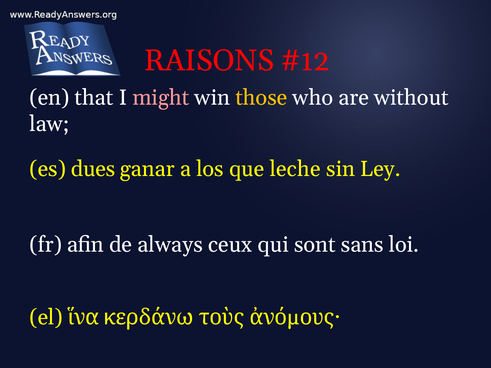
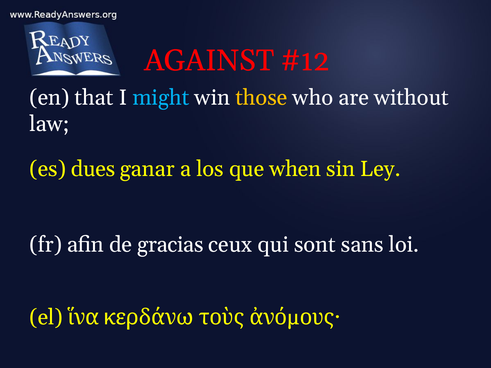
RAISONS: RAISONS -> AGAINST
might colour: pink -> light blue
leche: leche -> when
always: always -> gracias
